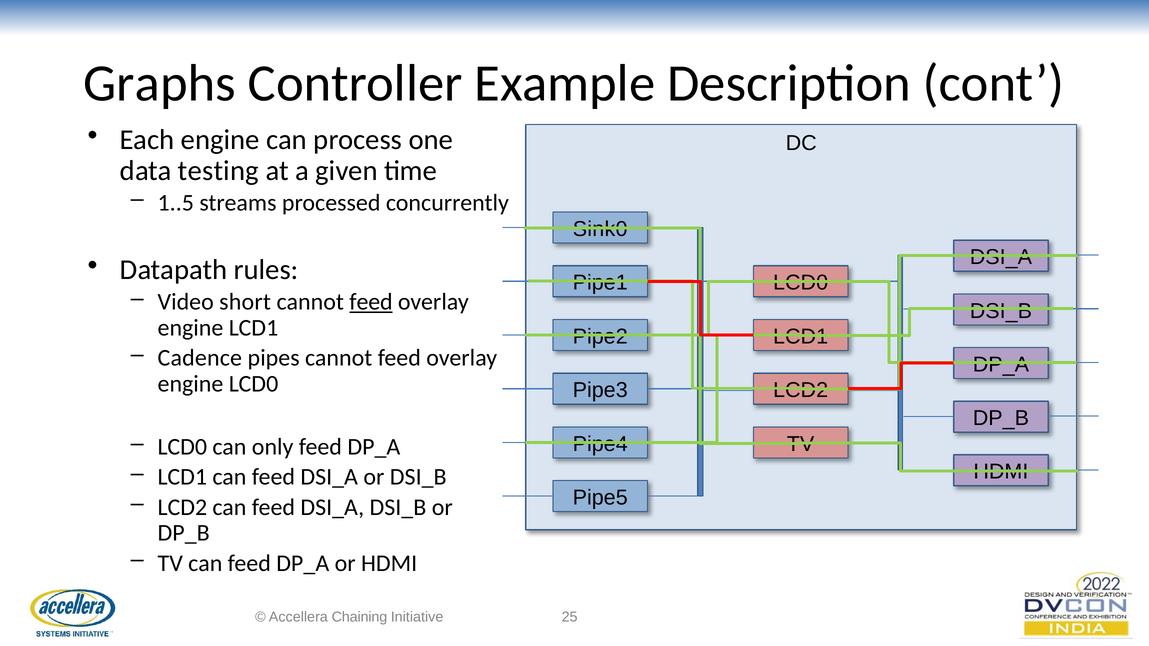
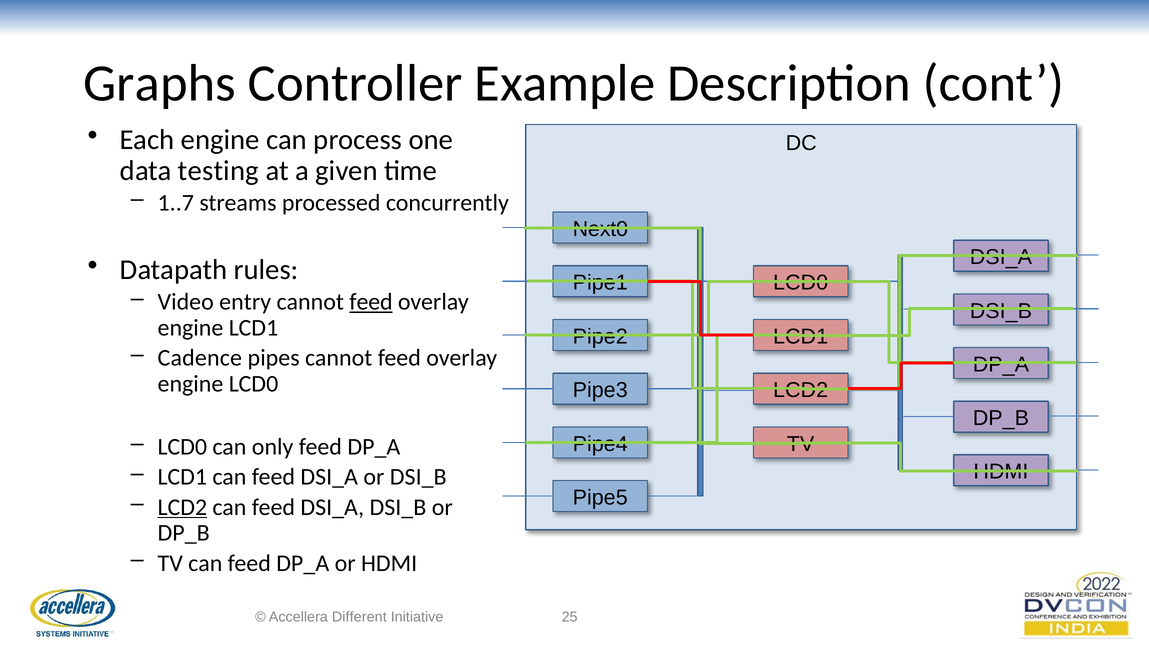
1..5: 1..5 -> 1..7
Sink0: Sink0 -> Next0
short: short -> entry
LCD2 at (182, 507) underline: none -> present
Chaining: Chaining -> Different
